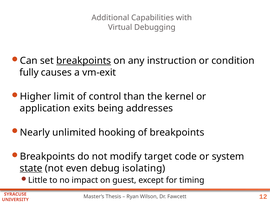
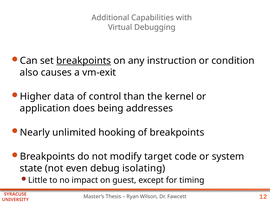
fully: fully -> also
limit: limit -> data
exits: exits -> does
state underline: present -> none
